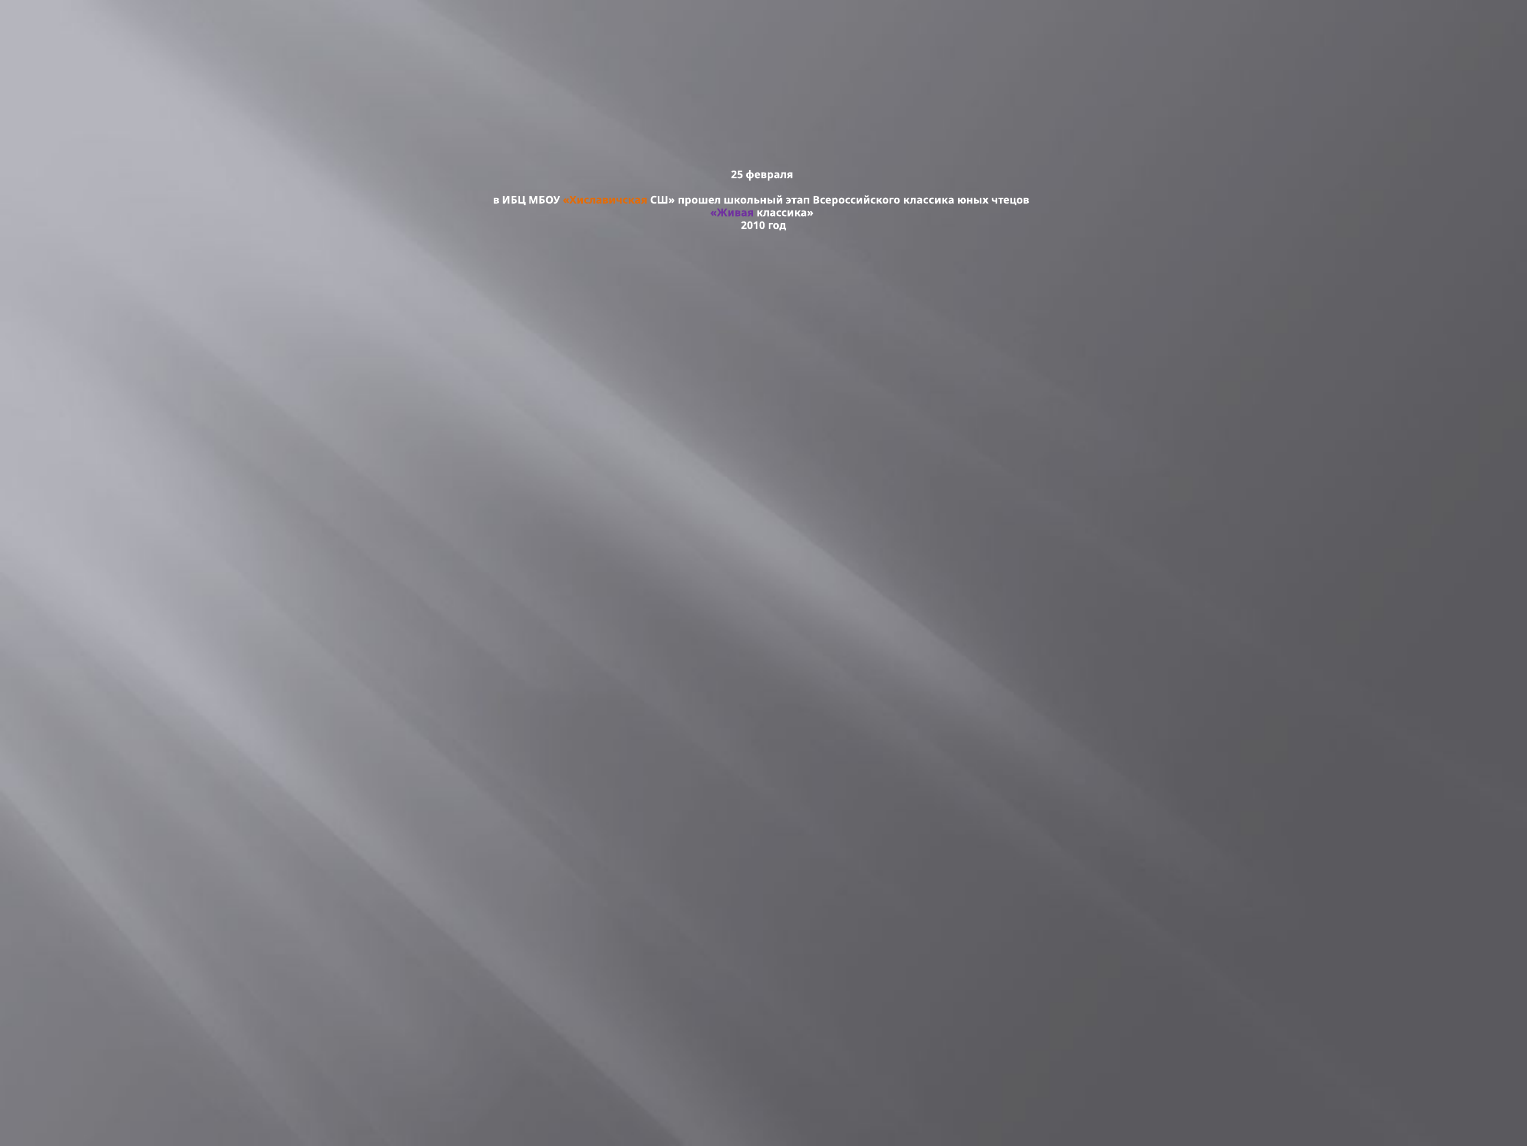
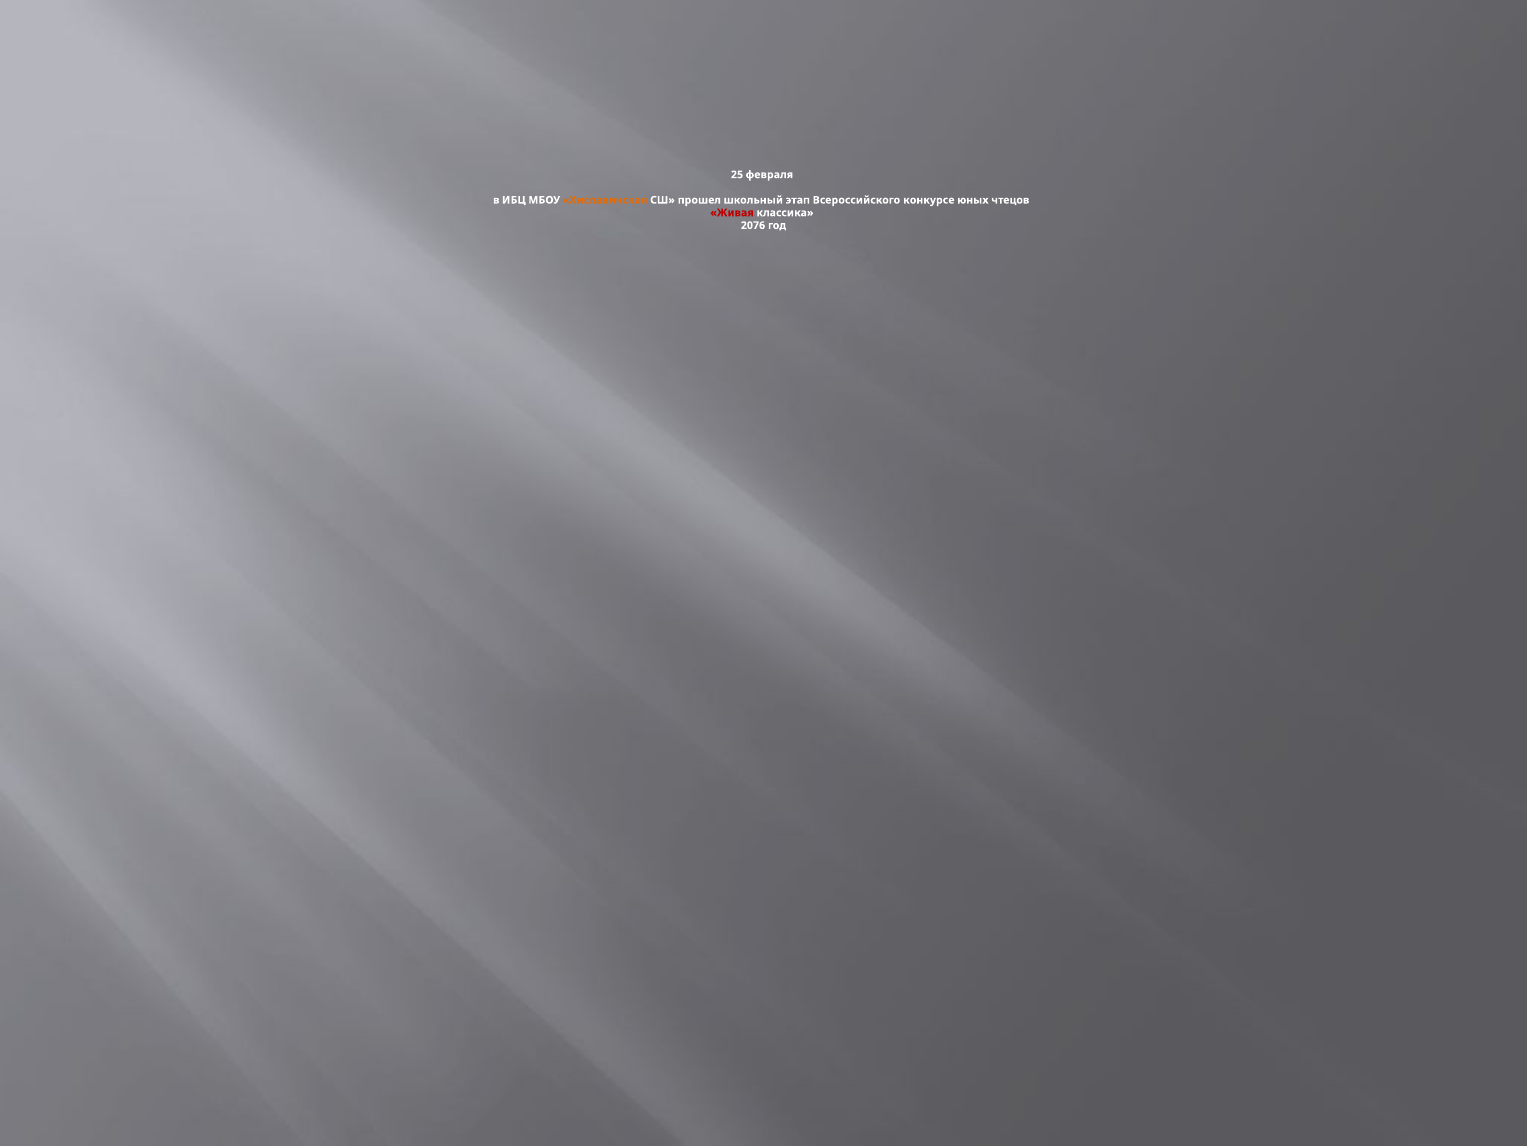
Всероссийского классика: классика -> конкурсе
Живая colour: purple -> red
2010: 2010 -> 2076
